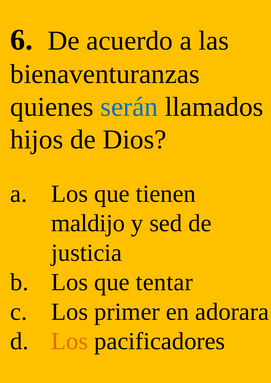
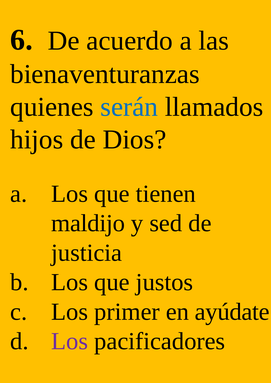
tentar: tentar -> justos
adorara: adorara -> ayúdate
Los at (70, 342) colour: orange -> purple
